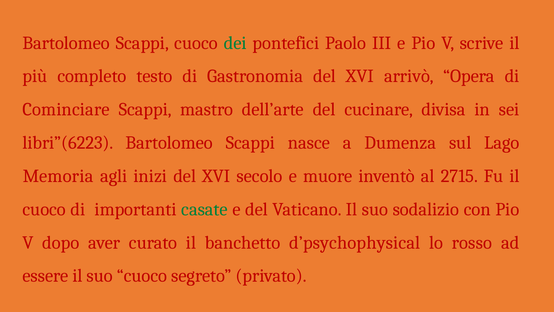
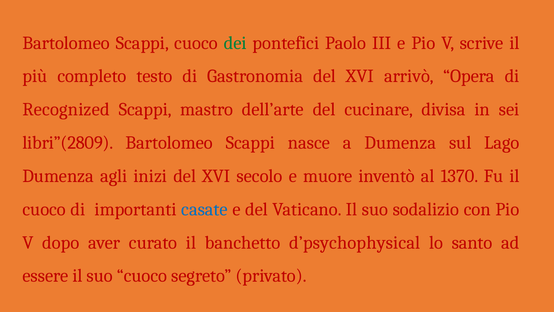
Cominciare: Cominciare -> Recognized
libri”(6223: libri”(6223 -> libri”(2809
Memoria at (58, 176): Memoria -> Dumenza
2715: 2715 -> 1370
casate colour: green -> blue
rosso: rosso -> santo
